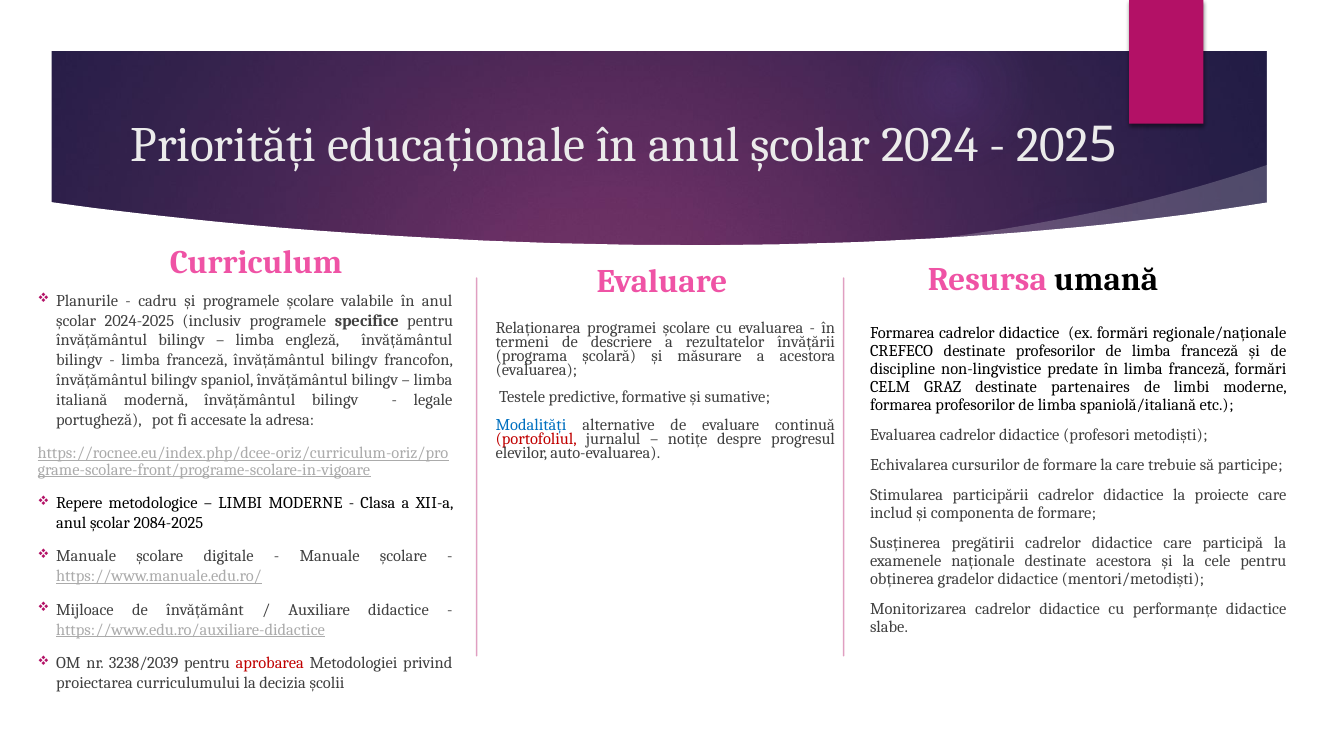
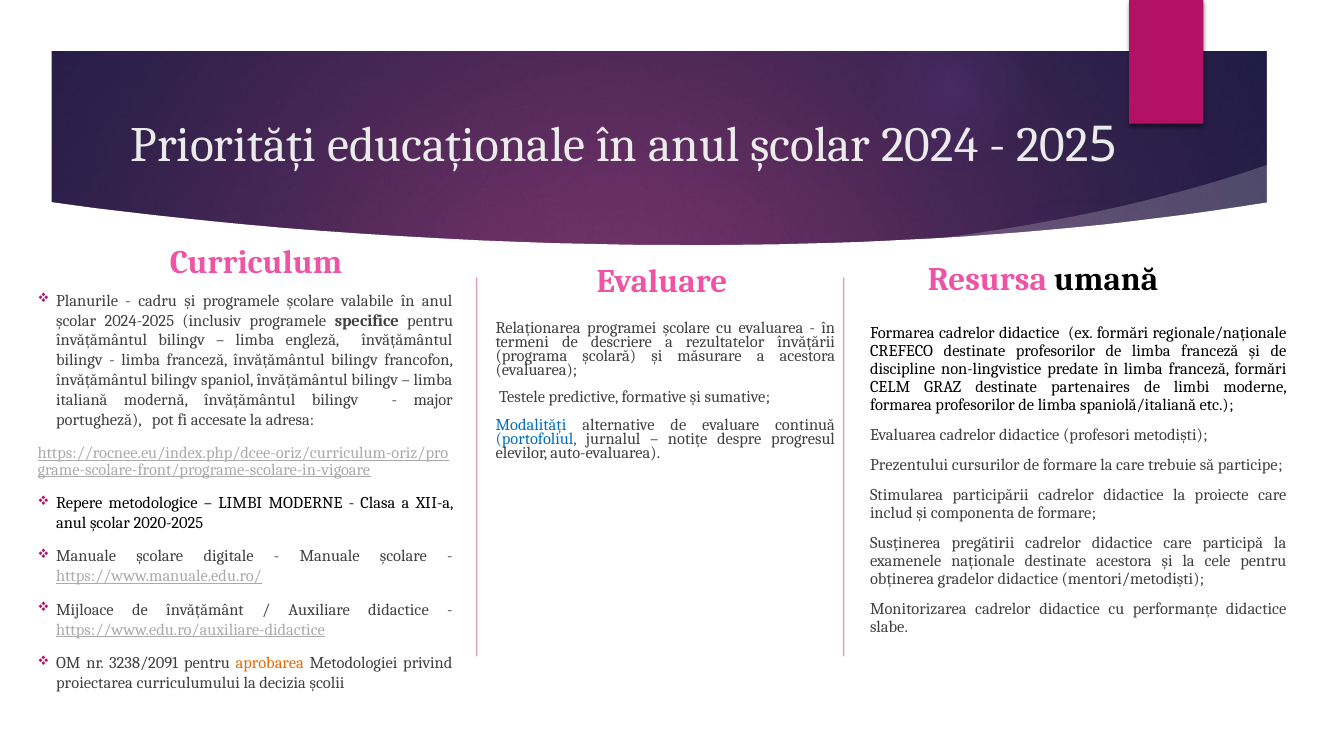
legale: legale -> major
portofoliul colour: red -> blue
Echivalarea: Echivalarea -> Prezentului
2084-2025: 2084-2025 -> 2020-2025
3238/2039: 3238/2039 -> 3238/2091
aprobarea colour: red -> orange
